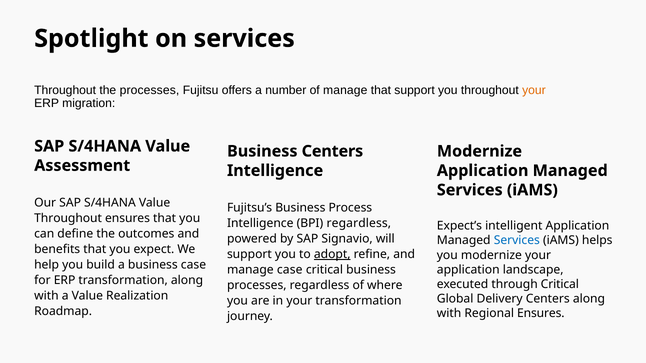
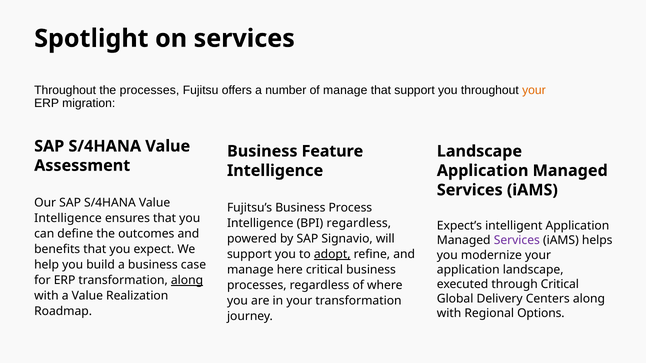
Business Centers: Centers -> Feature
Modernize at (479, 151): Modernize -> Landscape
Throughout at (68, 218): Throughout -> Intelligence
Services at (517, 241) colour: blue -> purple
manage case: case -> here
along at (187, 281) underline: none -> present
Regional Ensures: Ensures -> Options
